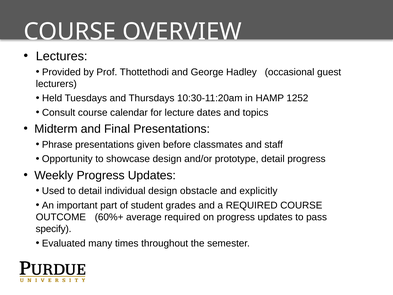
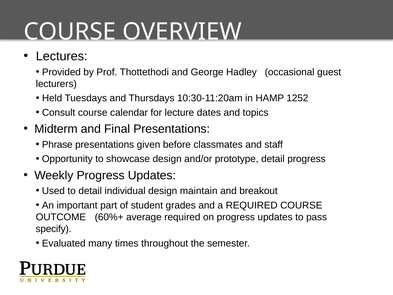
obstacle: obstacle -> maintain
explicitly: explicitly -> breakout
